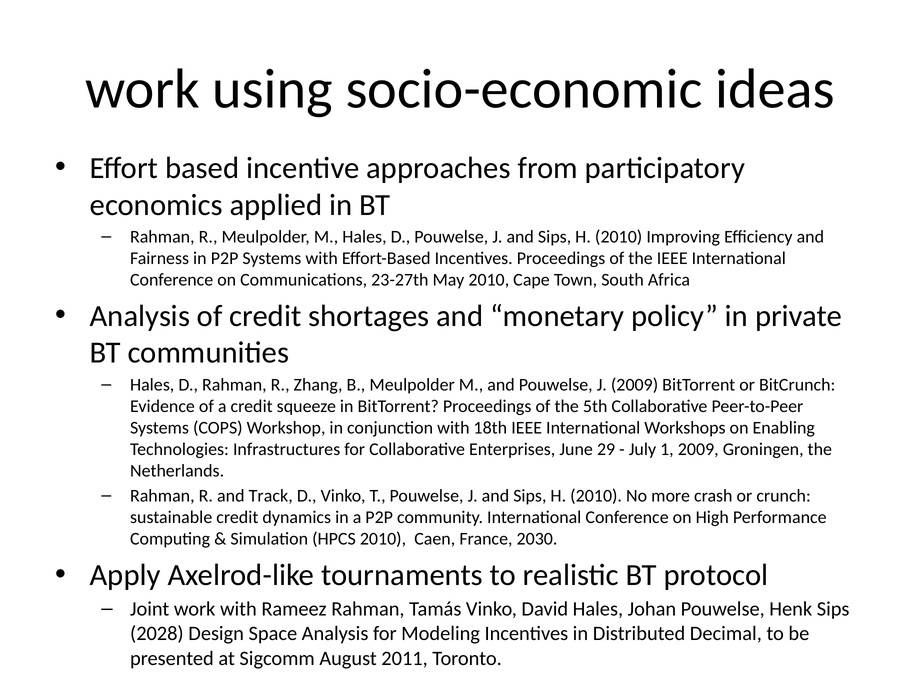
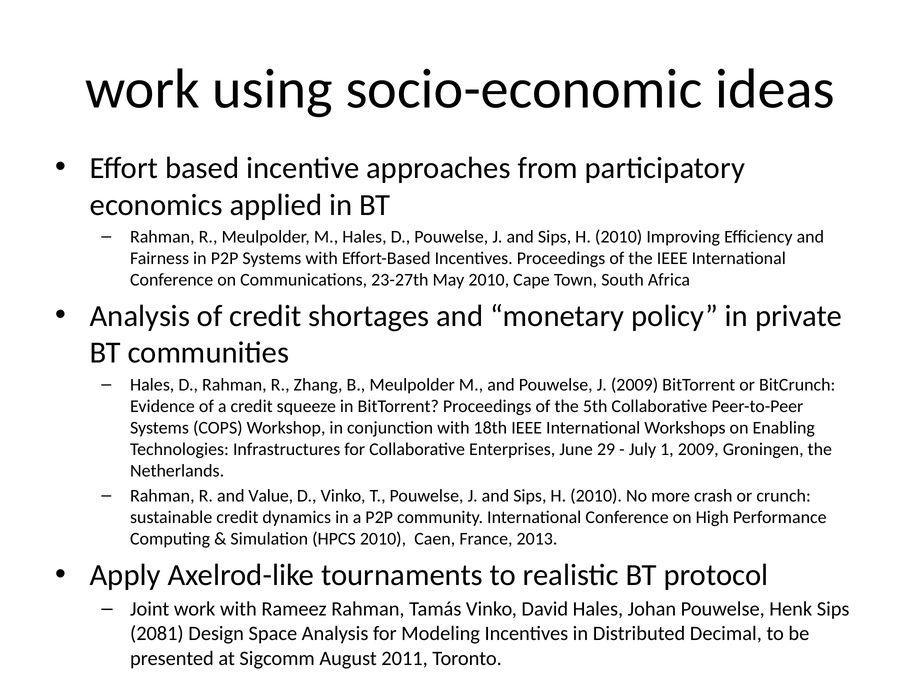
Track: Track -> Value
2030: 2030 -> 2013
2028: 2028 -> 2081
